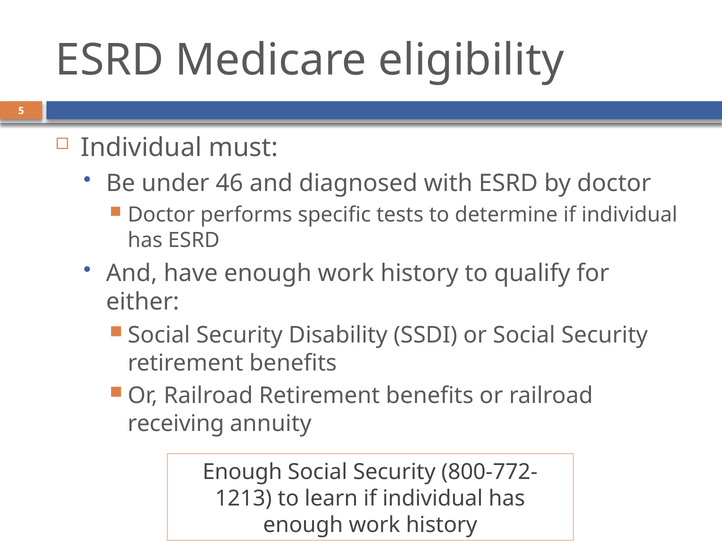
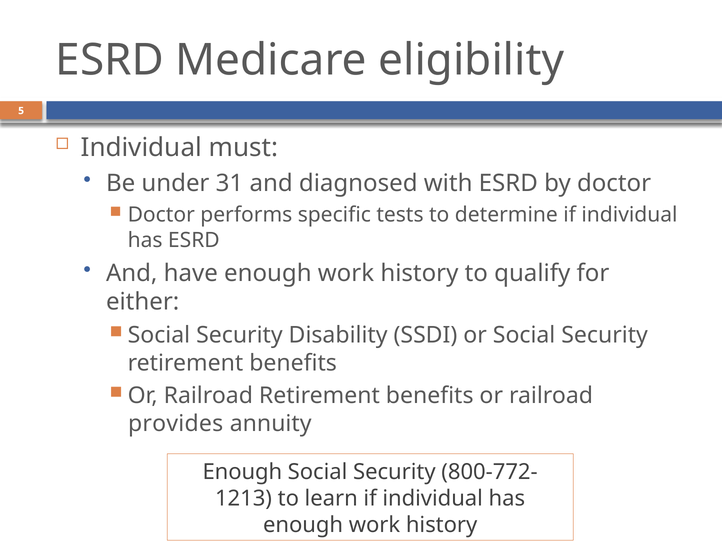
46: 46 -> 31
receiving: receiving -> provides
